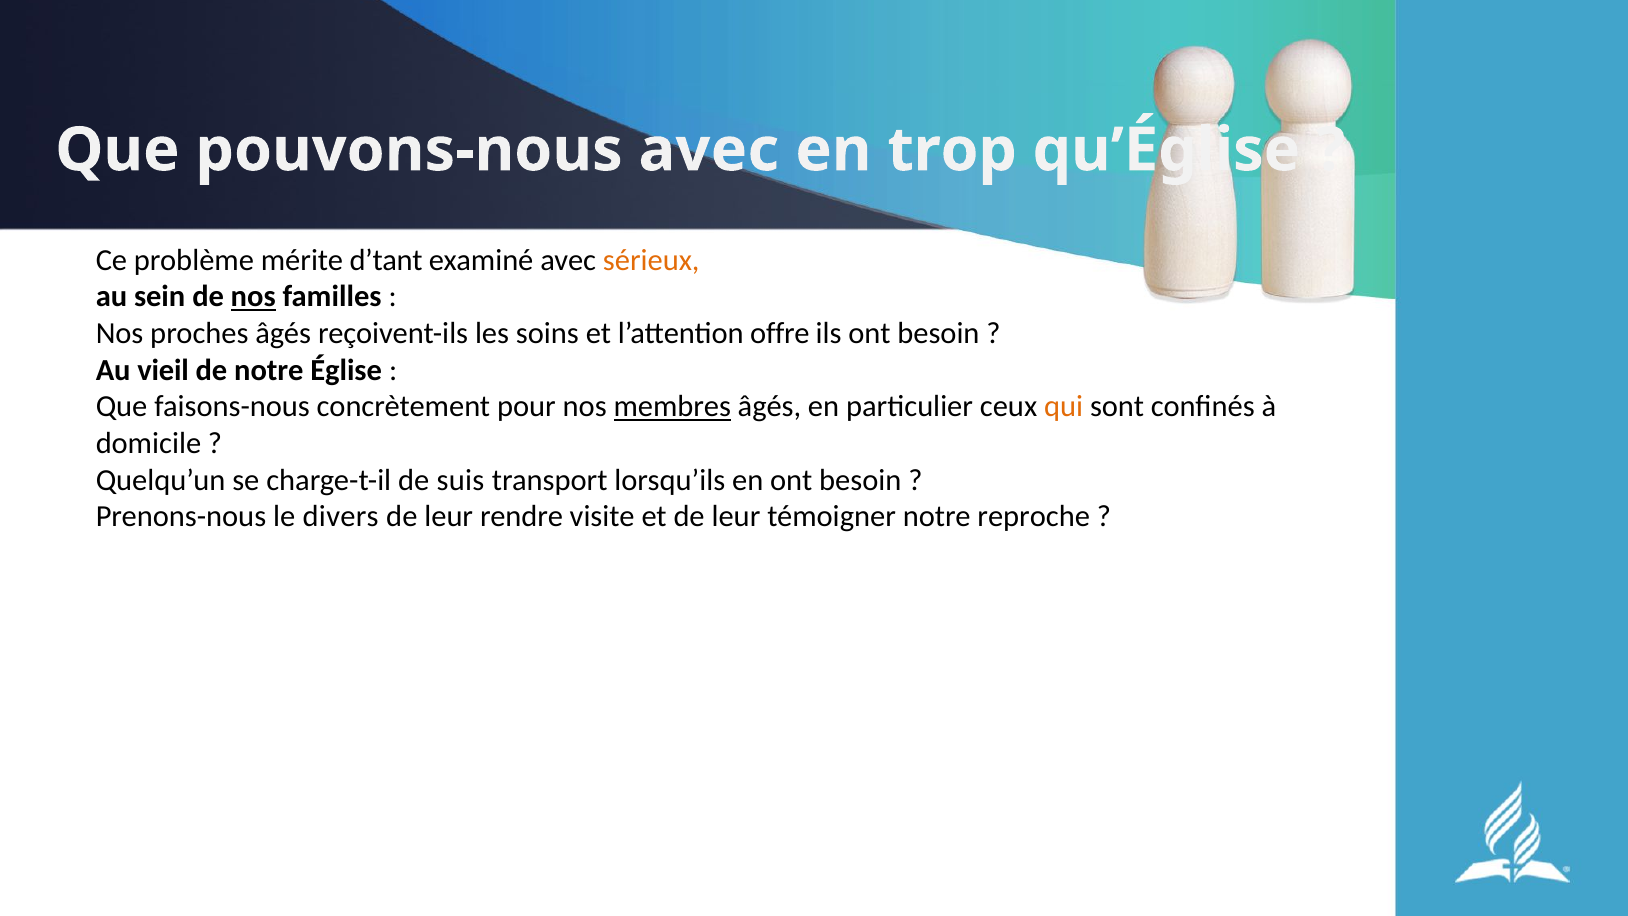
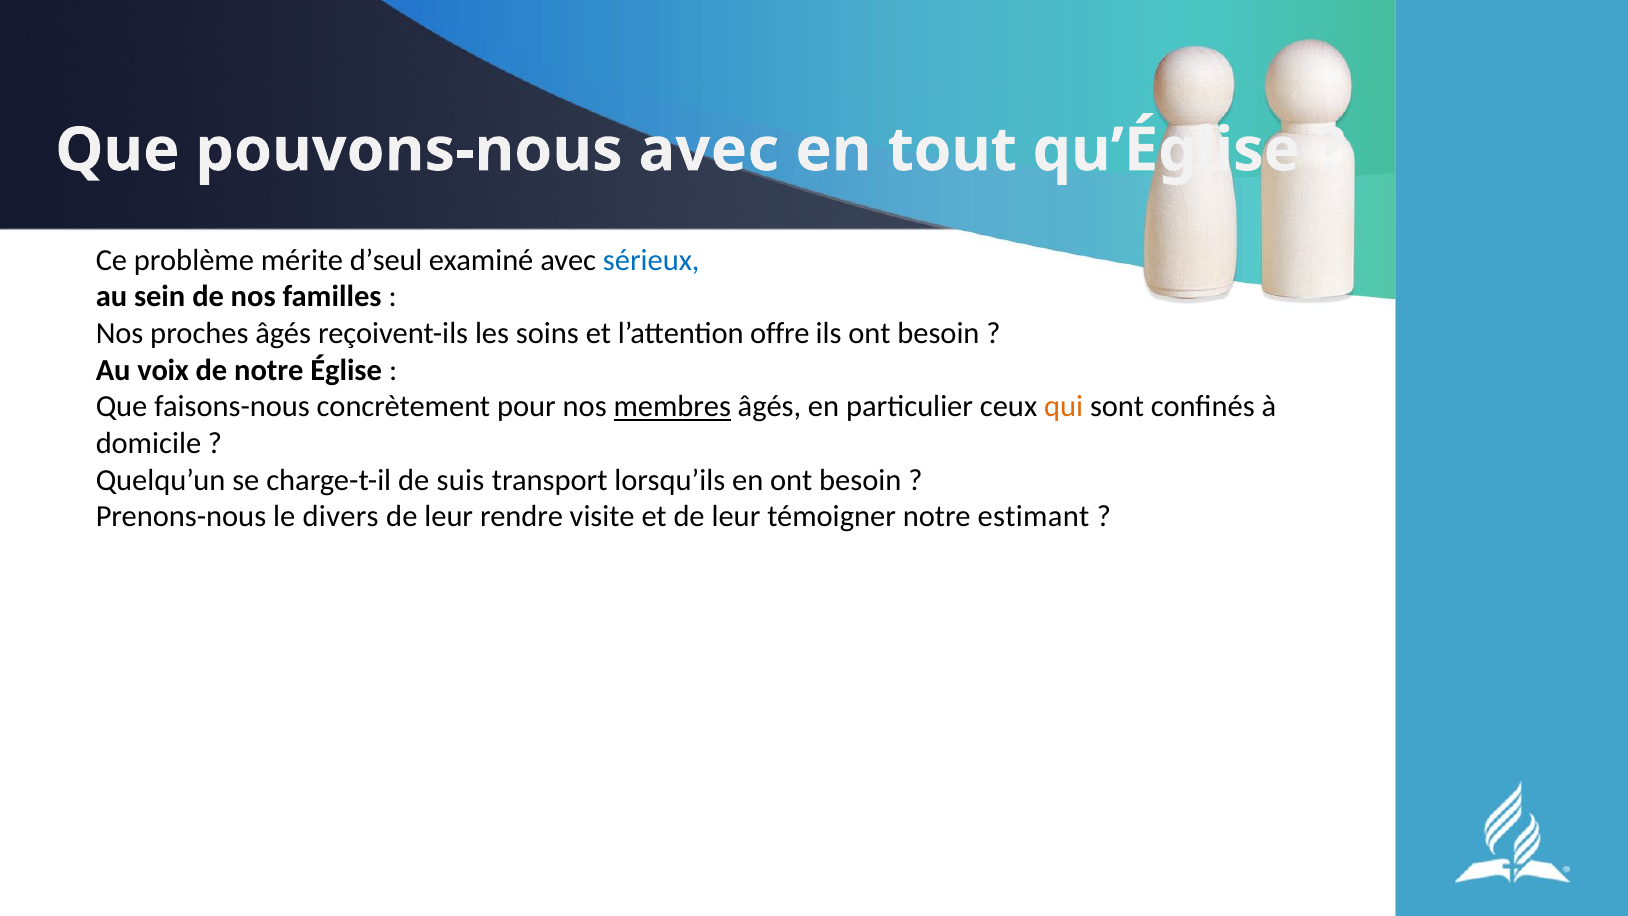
trop: trop -> tout
d’tant: d’tant -> d’seul
sérieux colour: orange -> blue
nos at (253, 297) underline: present -> none
vieil: vieil -> voix
reproche: reproche -> estimant
